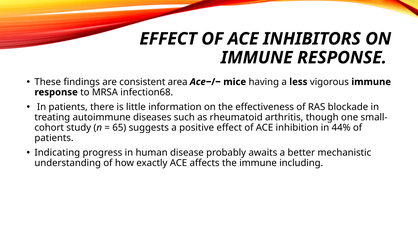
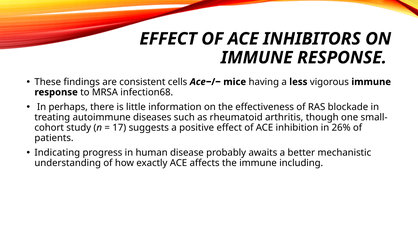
area: area -> cells
In patients: patients -> perhaps
65: 65 -> 17
44%: 44% -> 26%
